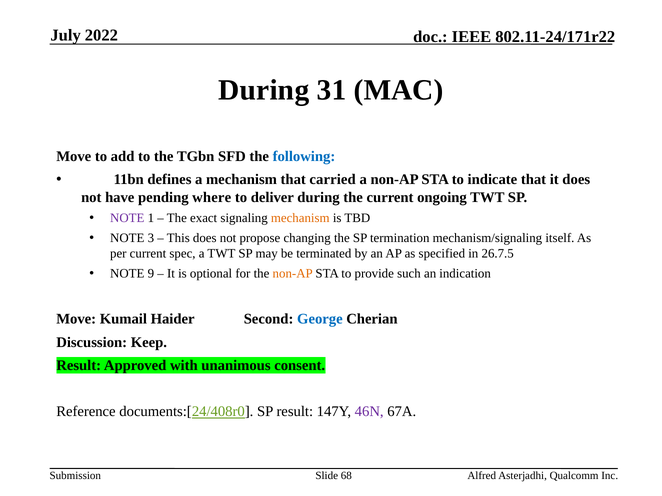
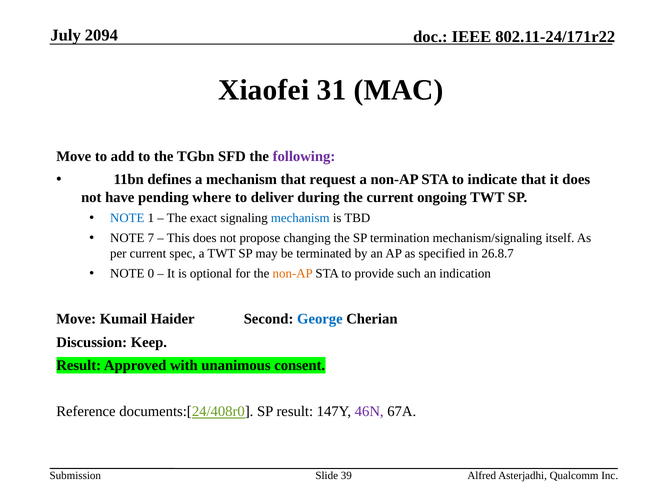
2022: 2022 -> 2094
During at (264, 90): During -> Xiaofei
following colour: blue -> purple
carried: carried -> request
NOTE at (127, 218) colour: purple -> blue
mechanism at (300, 218) colour: orange -> blue
3: 3 -> 7
26.7.5: 26.7.5 -> 26.8.7
9: 9 -> 0
68: 68 -> 39
